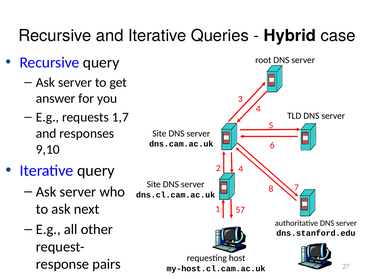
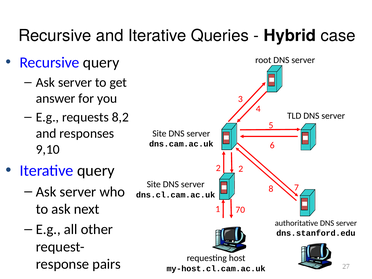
1,7: 1,7 -> 8,2
2 4: 4 -> 2
57: 57 -> 70
